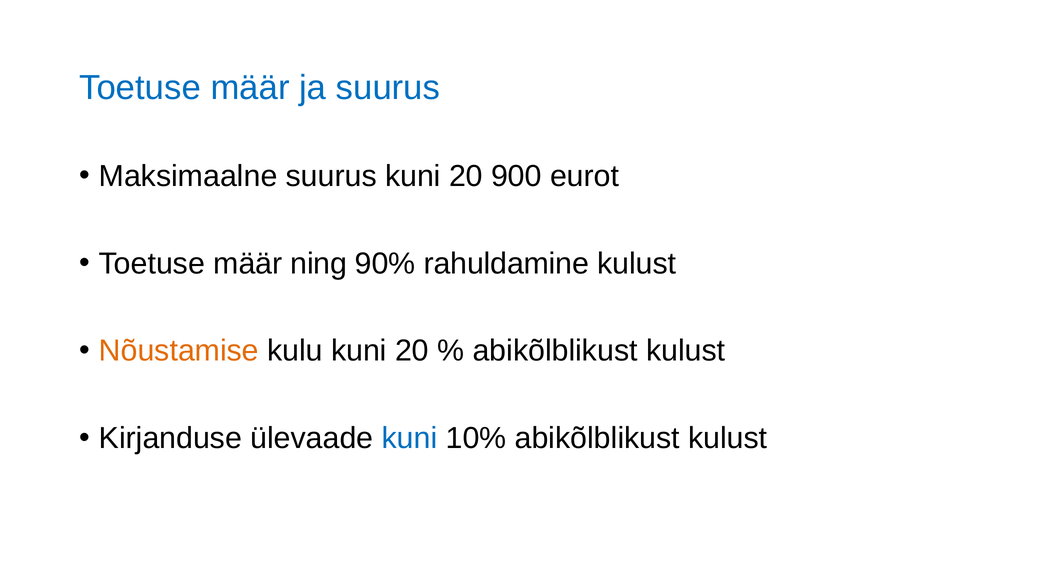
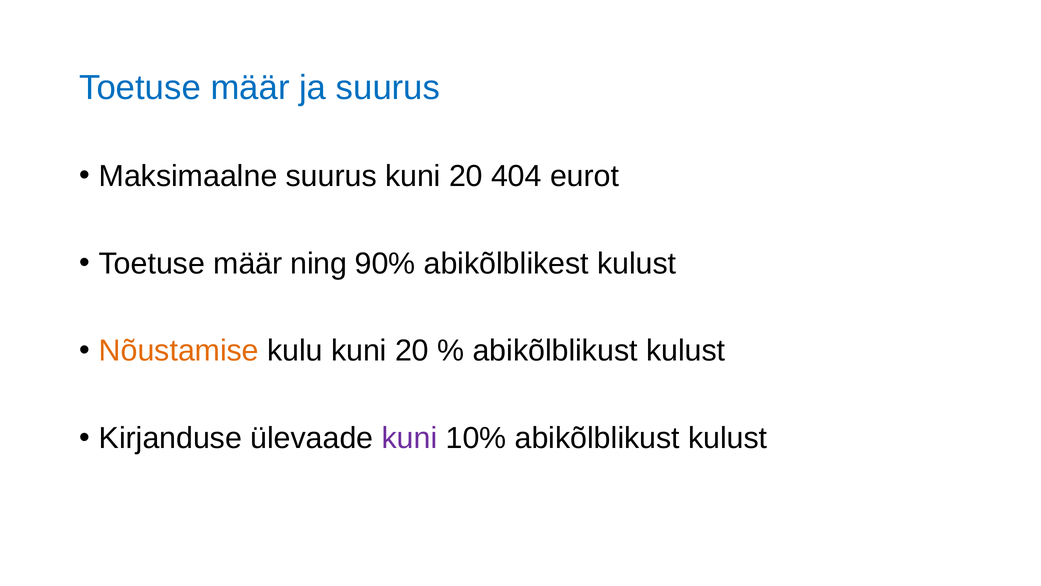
900: 900 -> 404
rahuldamine: rahuldamine -> abikõlblikest
kuni at (410, 438) colour: blue -> purple
